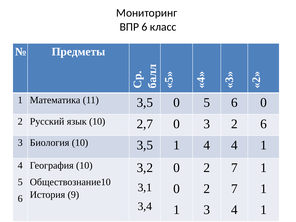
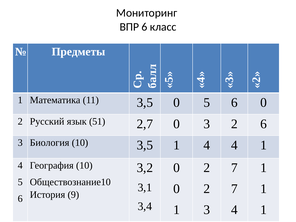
язык 10: 10 -> 51
